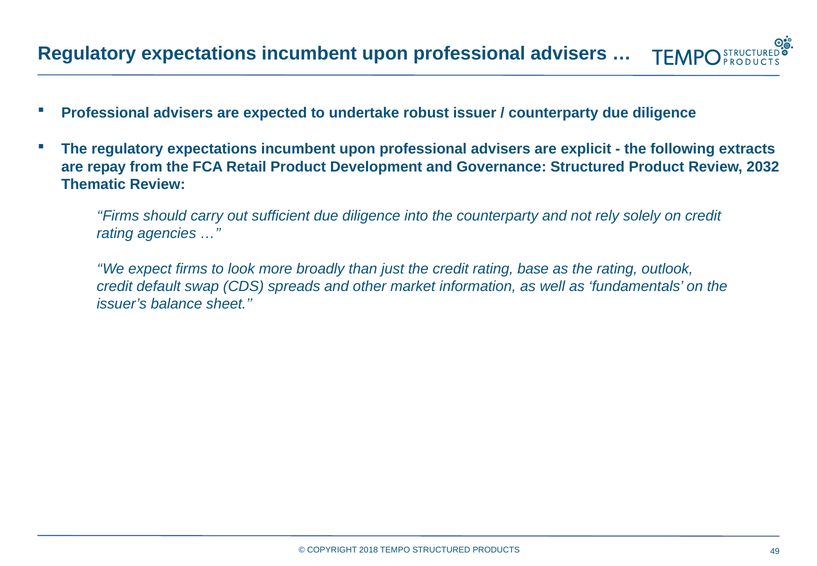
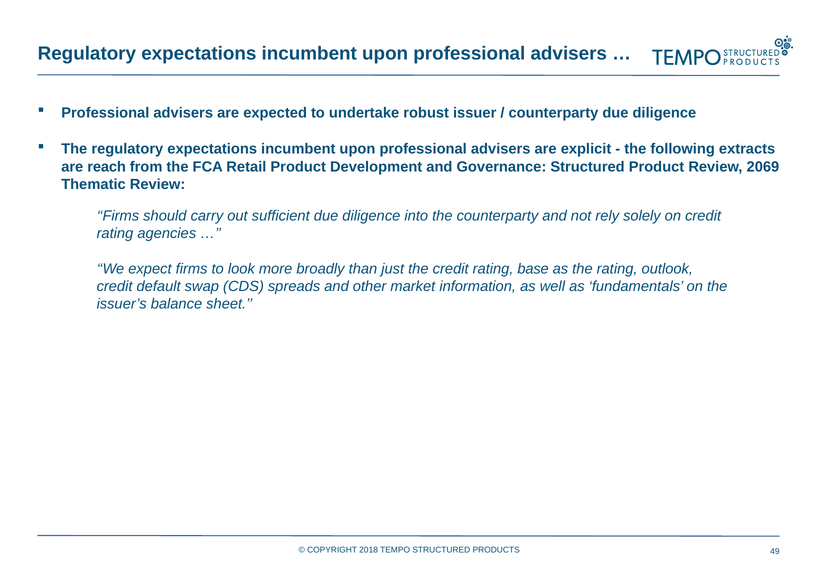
repay: repay -> reach
2032: 2032 -> 2069
